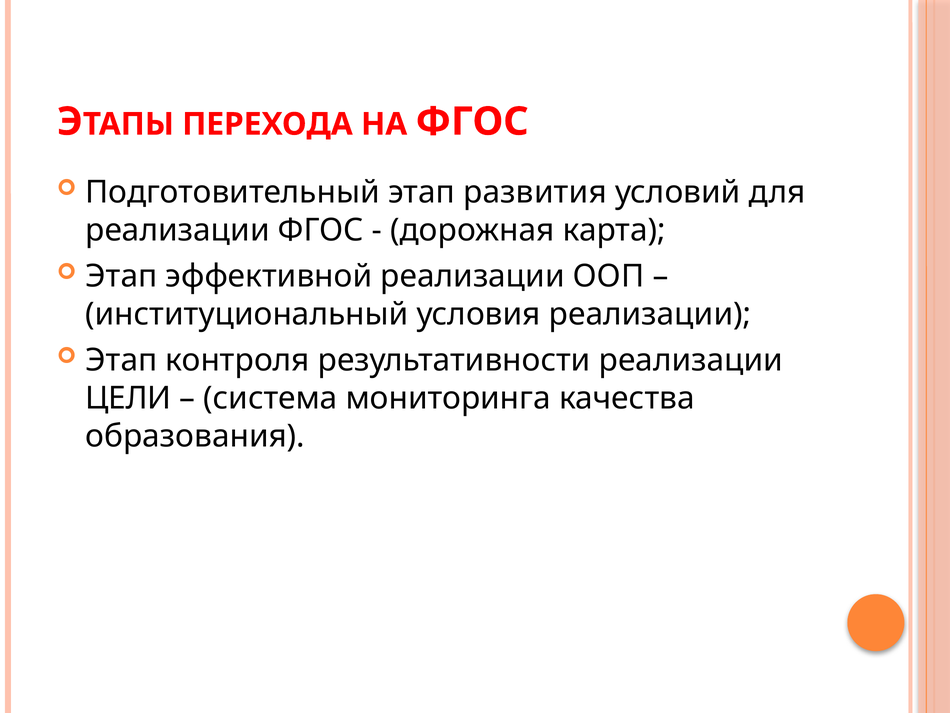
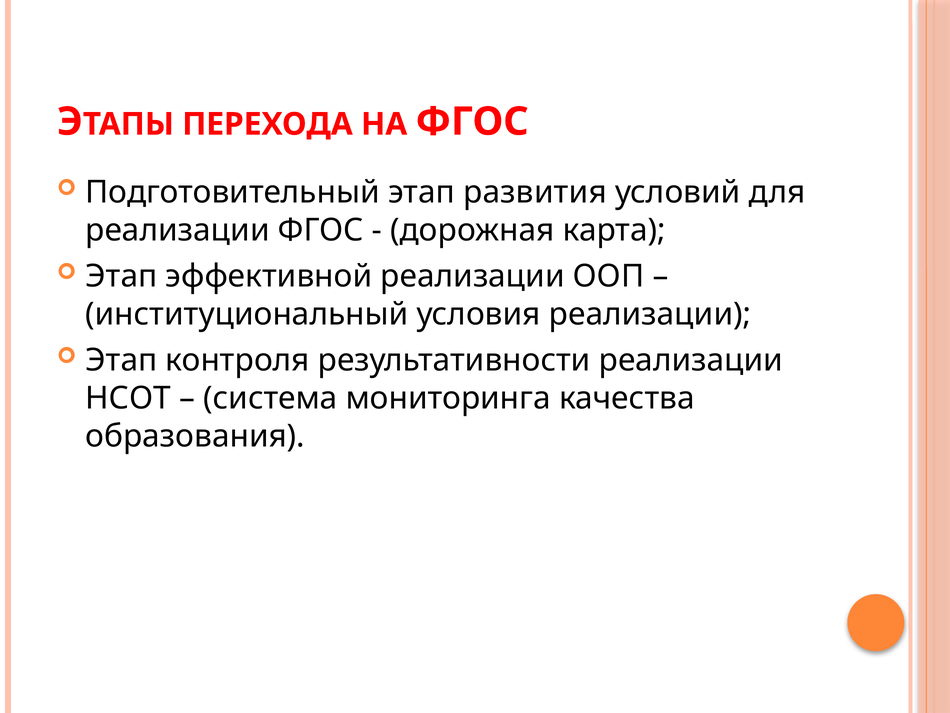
ЦЕЛИ: ЦЕЛИ -> НСОТ
